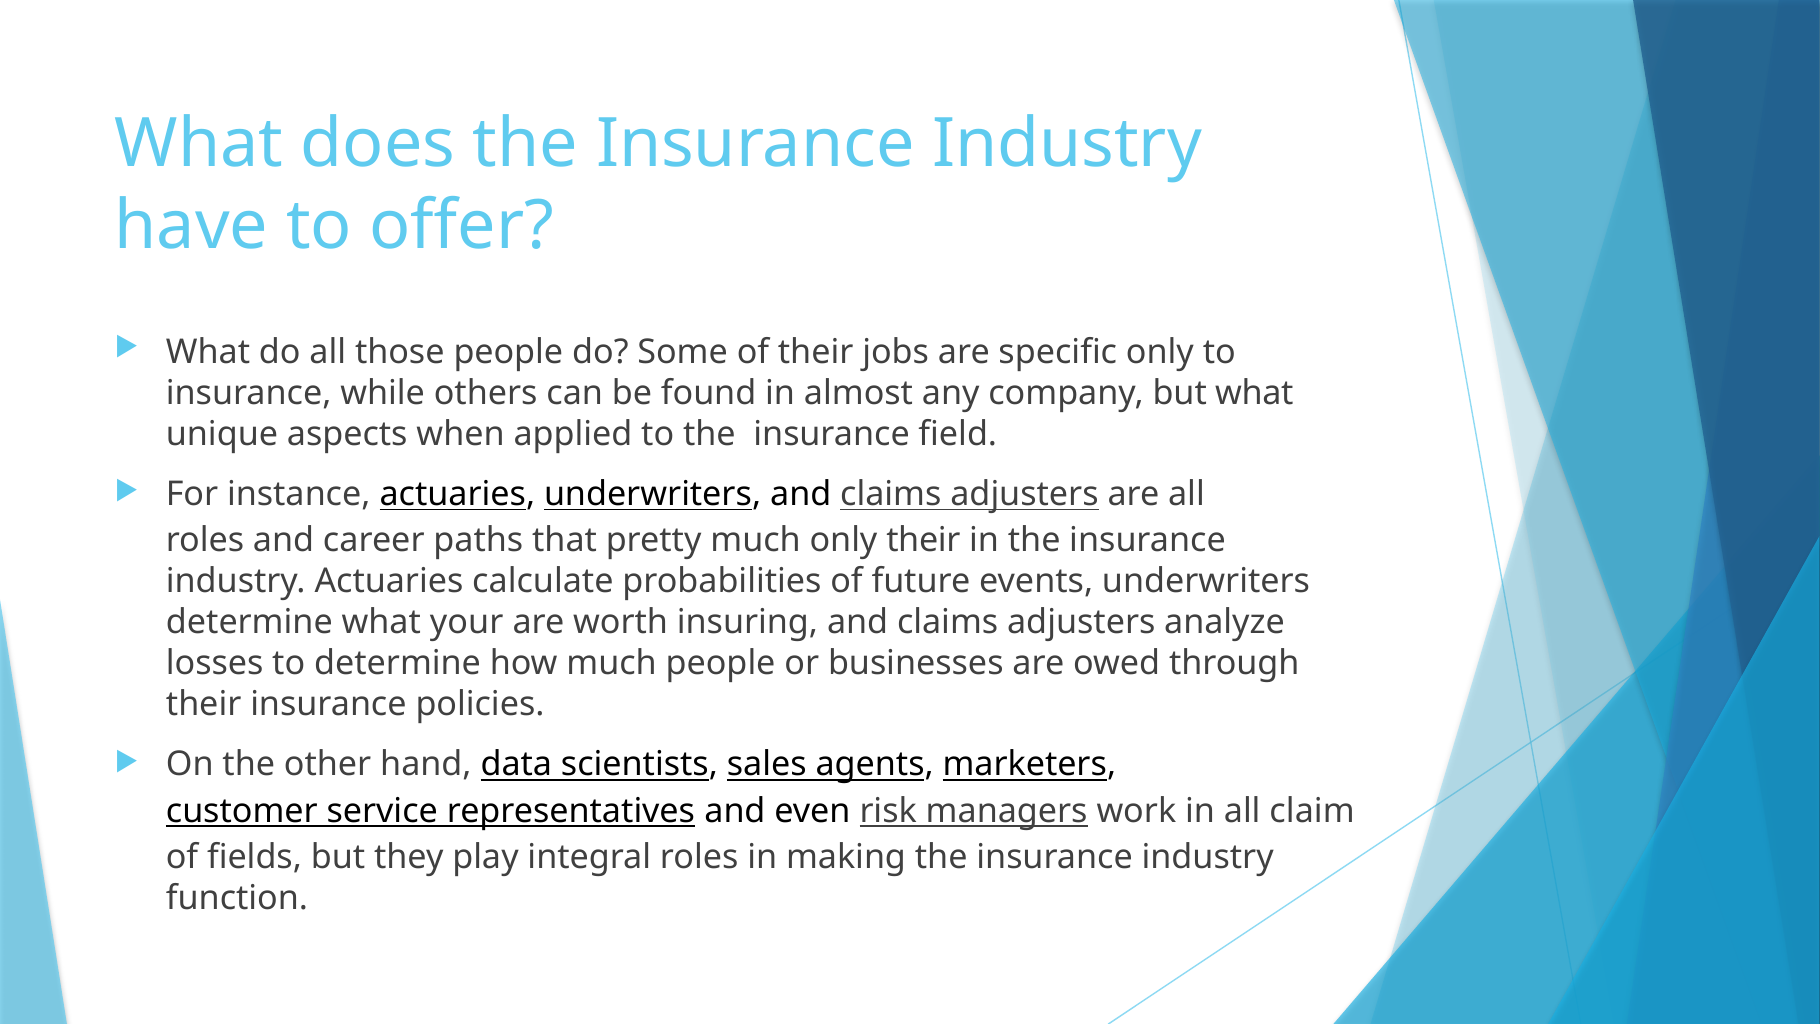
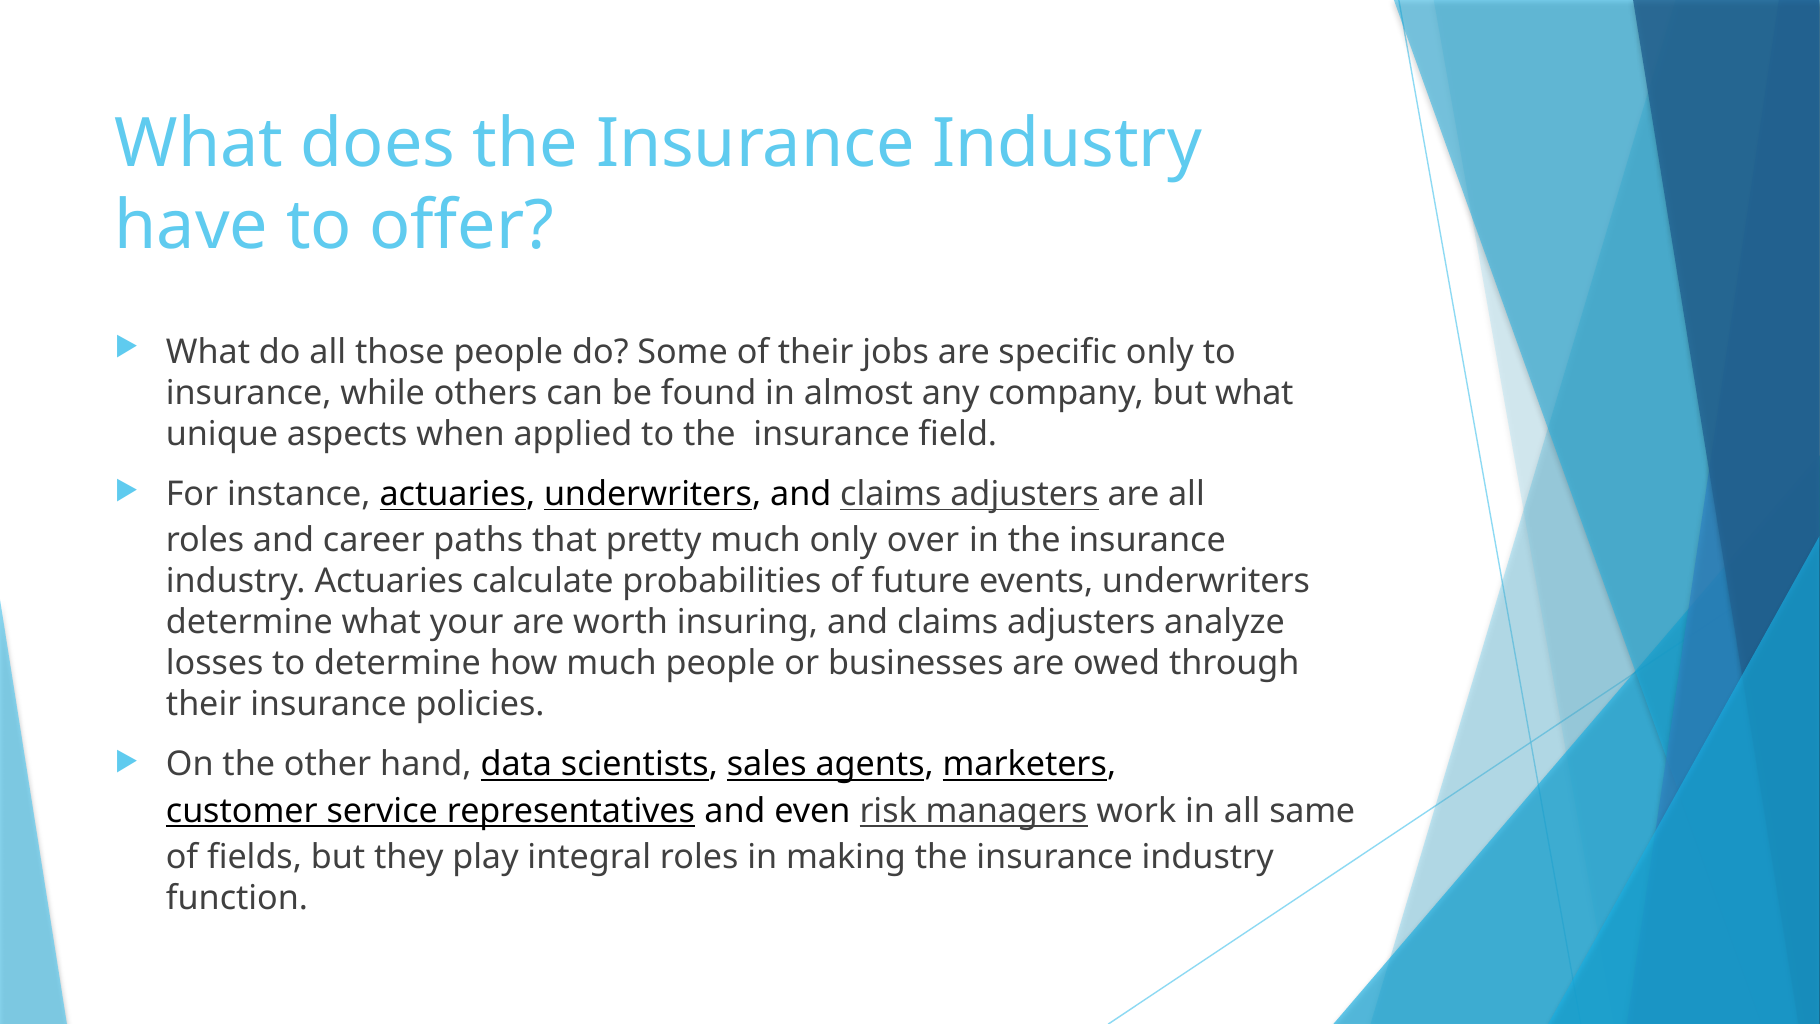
only their: their -> over
claim: claim -> same
